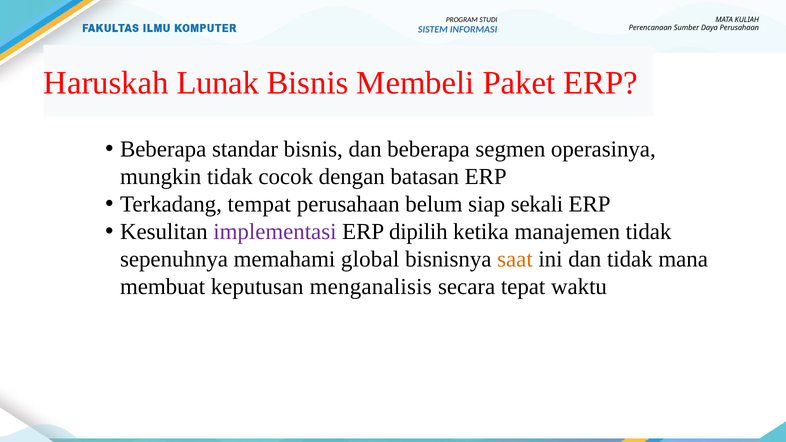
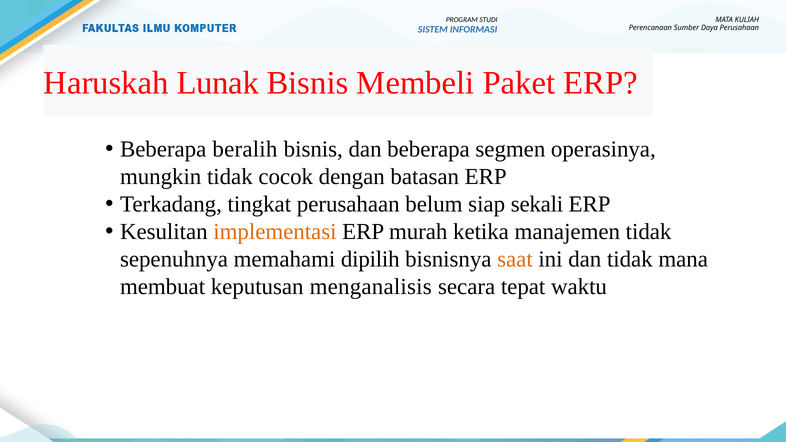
standar: standar -> beralih
tempat: tempat -> tingkat
implementasi colour: purple -> orange
dipilih: dipilih -> murah
global: global -> dipilih
